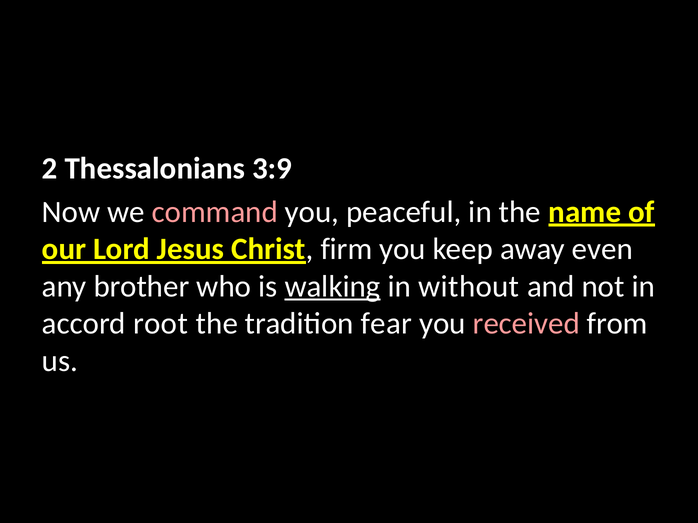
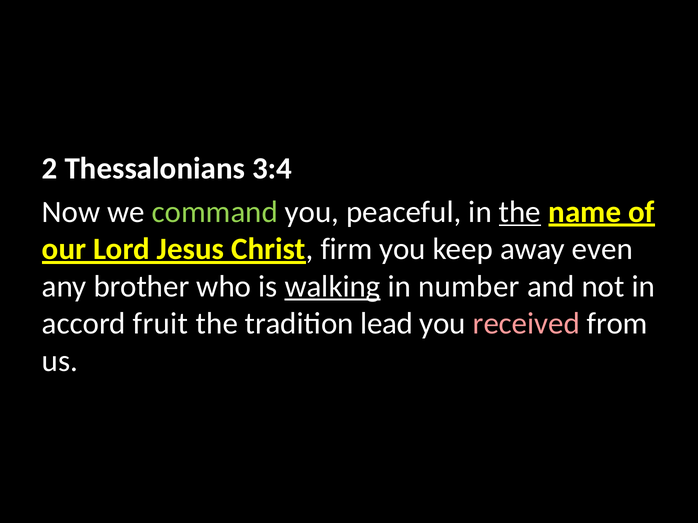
3:9: 3:9 -> 3:4
command colour: pink -> light green
the at (520, 212) underline: none -> present
without: without -> number
root: root -> fruit
fear: fear -> lead
